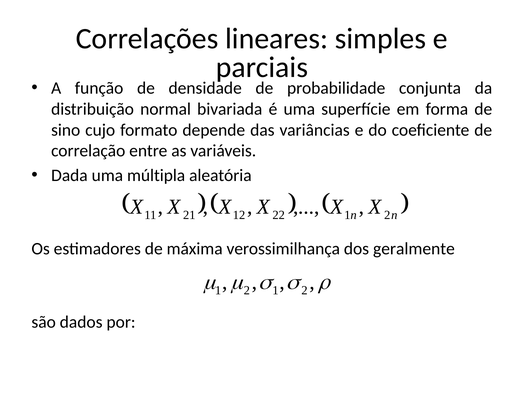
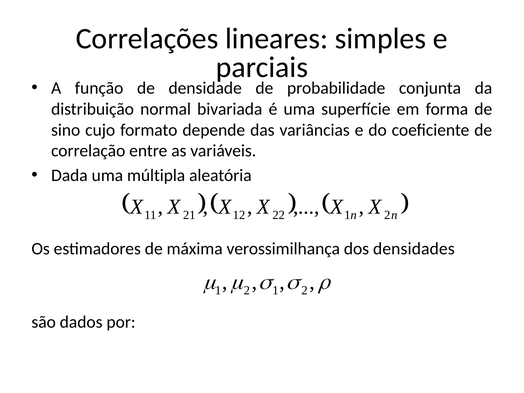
geralmente: geralmente -> densidades
